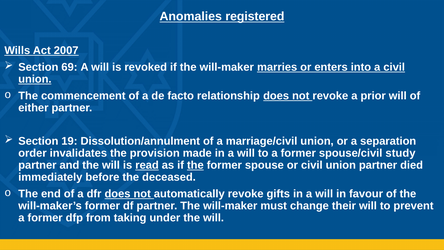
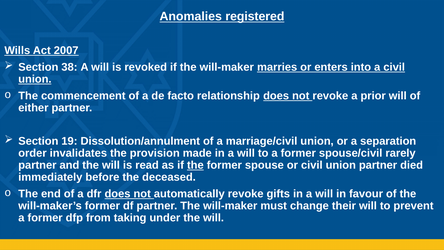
69: 69 -> 38
study: study -> rarely
read underline: present -> none
